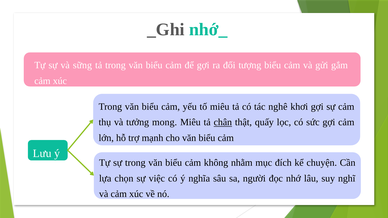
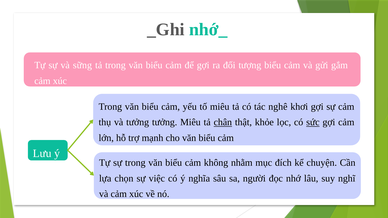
tưởng mong: mong -> tưởng
quấy: quấy -> khỏe
sức underline: none -> present
